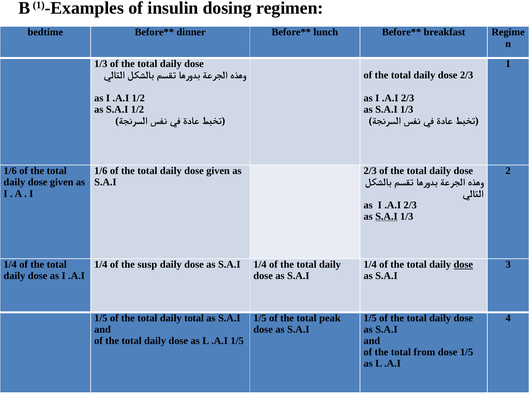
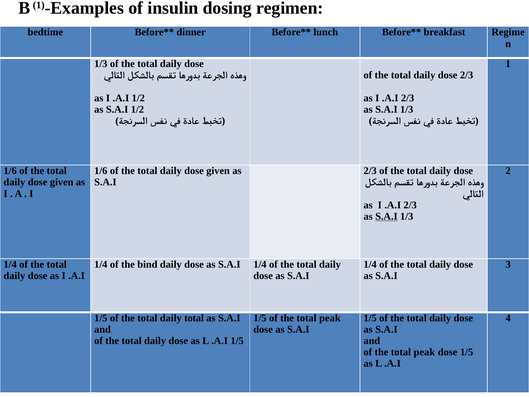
susp: susp -> bind
dose at (463, 264) underline: present -> none
from at (424, 352): from -> peak
